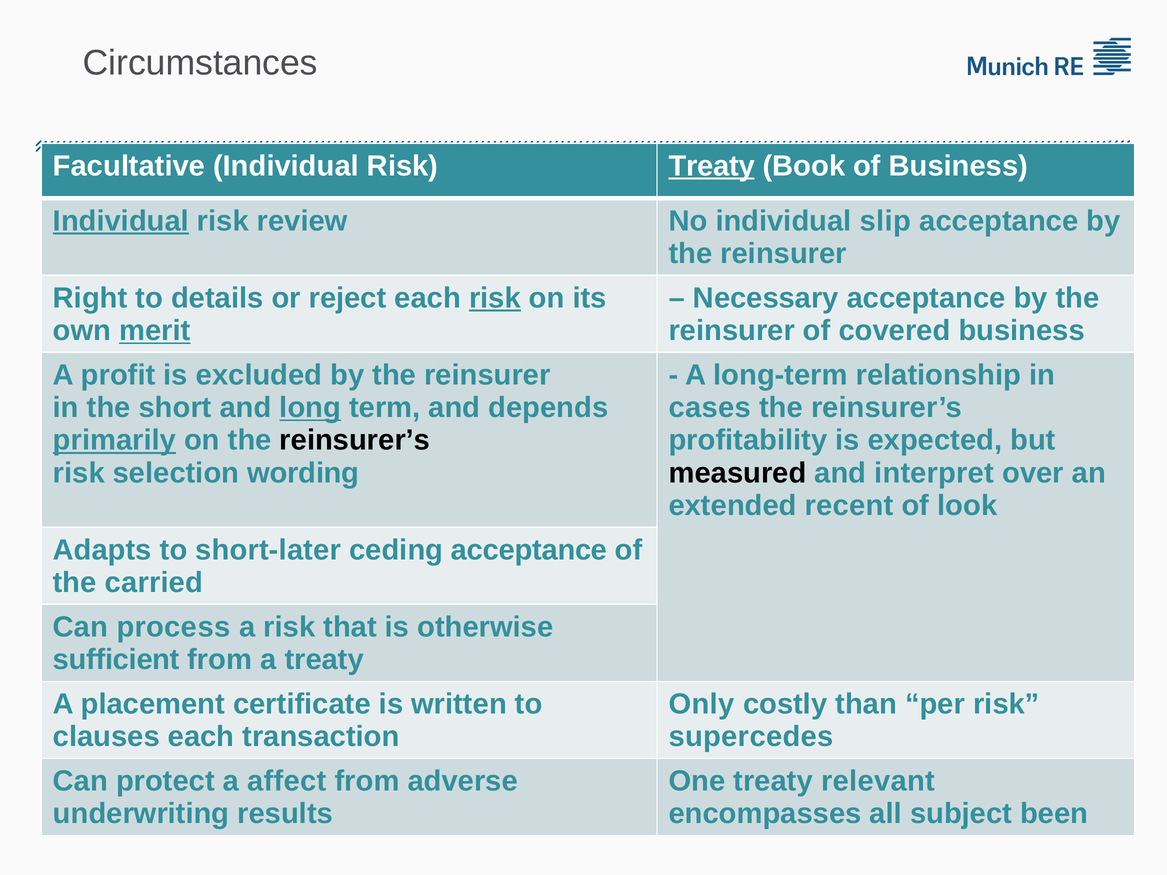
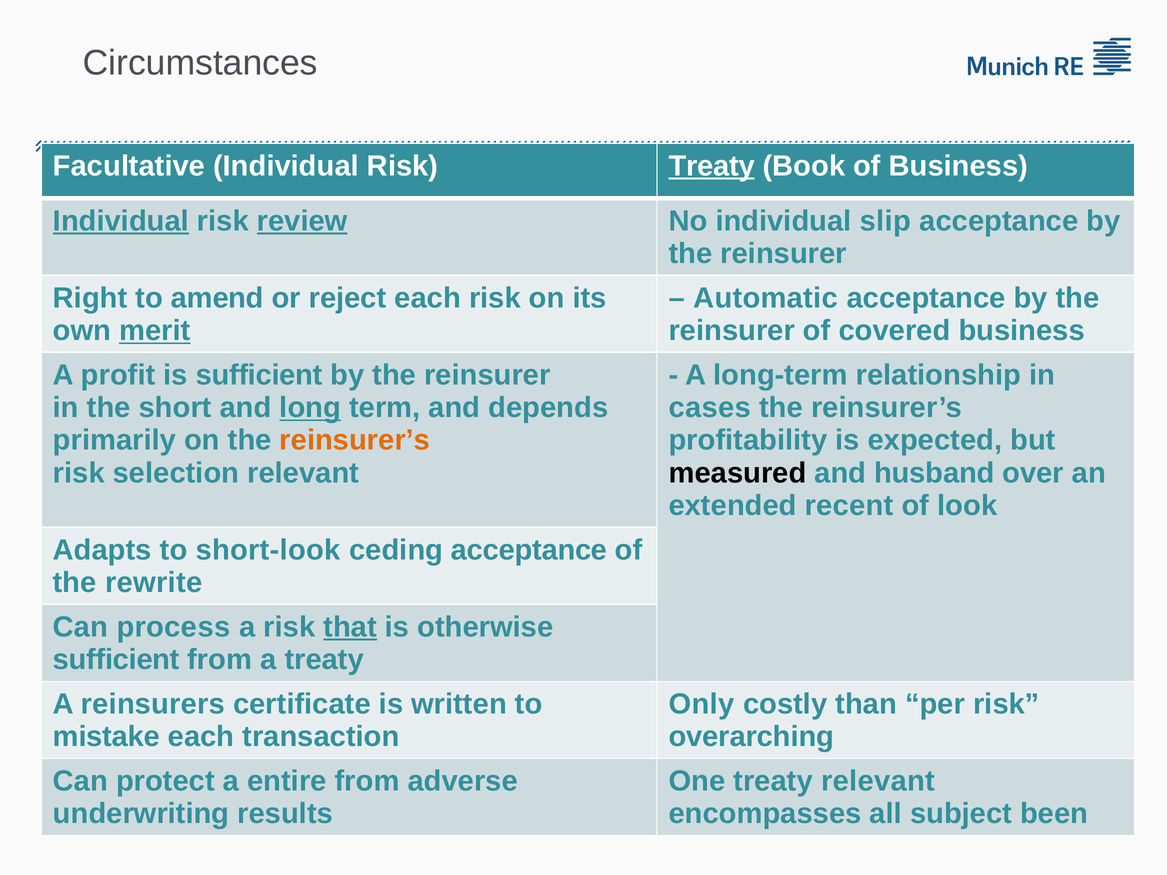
review underline: none -> present
details: details -> amend
risk at (495, 298) underline: present -> none
Necessary: Necessary -> Automatic
is excluded: excluded -> sufficient
primarily underline: present -> none
reinsurer’s at (355, 440) colour: black -> orange
selection wording: wording -> relevant
interpret: interpret -> husband
short-later: short-later -> short-look
carried: carried -> rewrite
that underline: none -> present
placement: placement -> reinsurers
clauses: clauses -> mistake
supercedes: supercedes -> overarching
affect: affect -> entire
